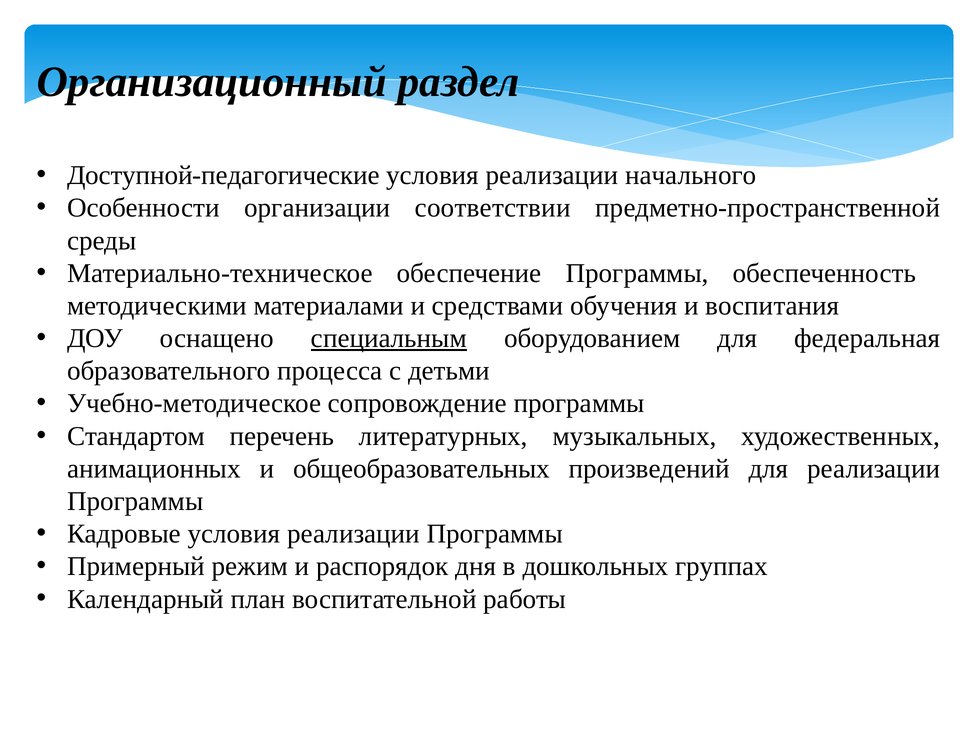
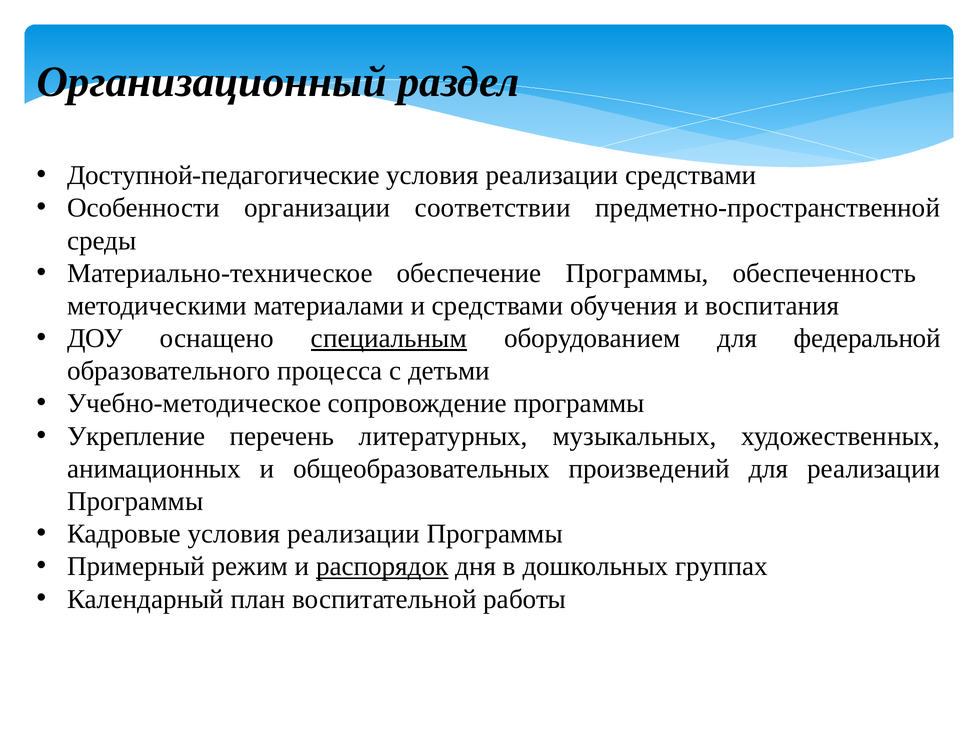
реализации начального: начального -> средствами
федеральная: федеральная -> федеральной
Стандартом: Стандартом -> Укрепление
распорядок underline: none -> present
